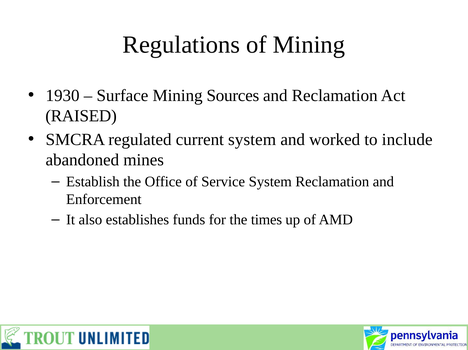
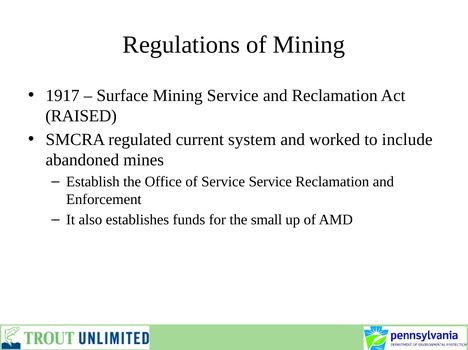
1930: 1930 -> 1917
Mining Sources: Sources -> Service
Service System: System -> Service
times: times -> small
